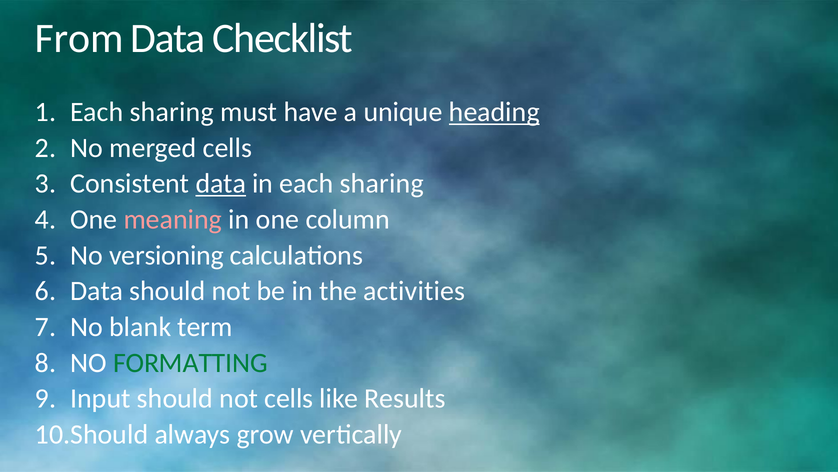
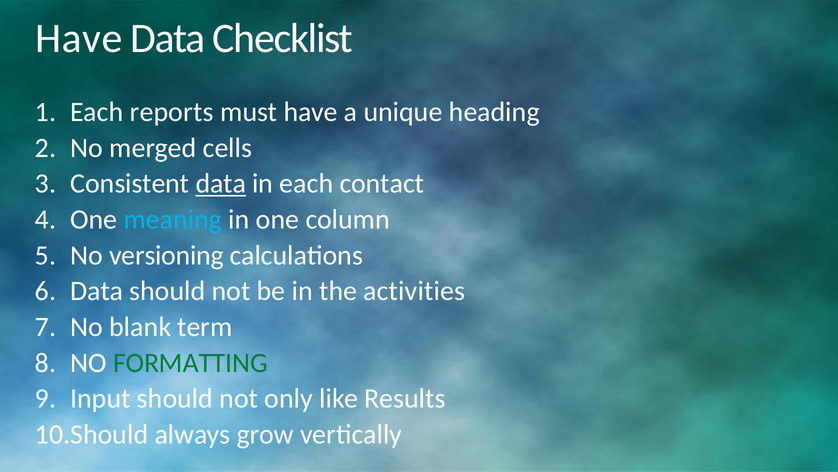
From at (79, 38): From -> Have
sharing at (172, 112): sharing -> reports
heading underline: present -> none
in each sharing: sharing -> contact
meaning colour: pink -> light blue
not cells: cells -> only
